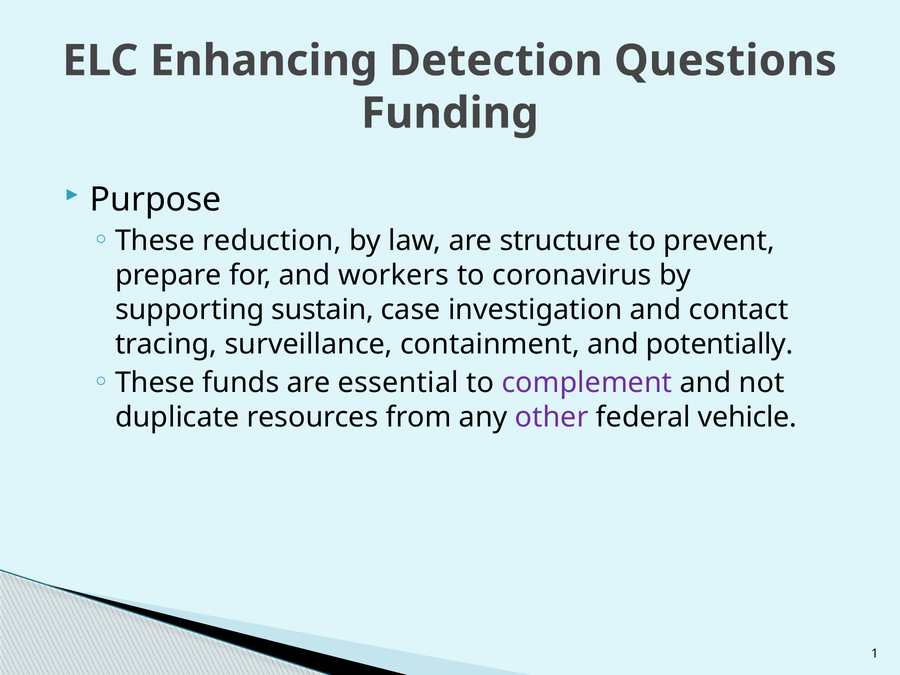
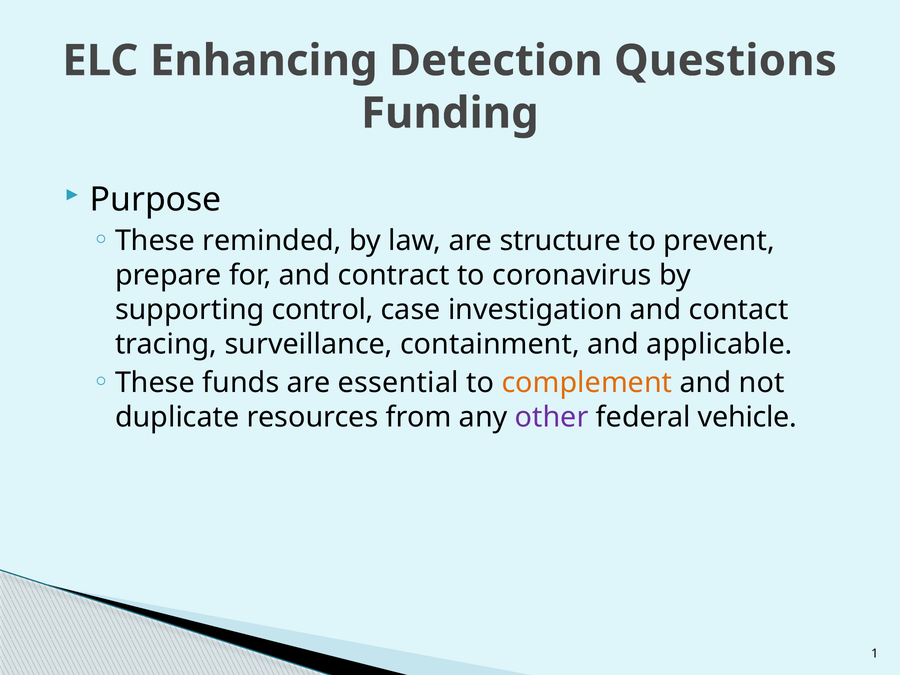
reduction: reduction -> reminded
workers: workers -> contract
sustain: sustain -> control
potentially: potentially -> applicable
complement colour: purple -> orange
